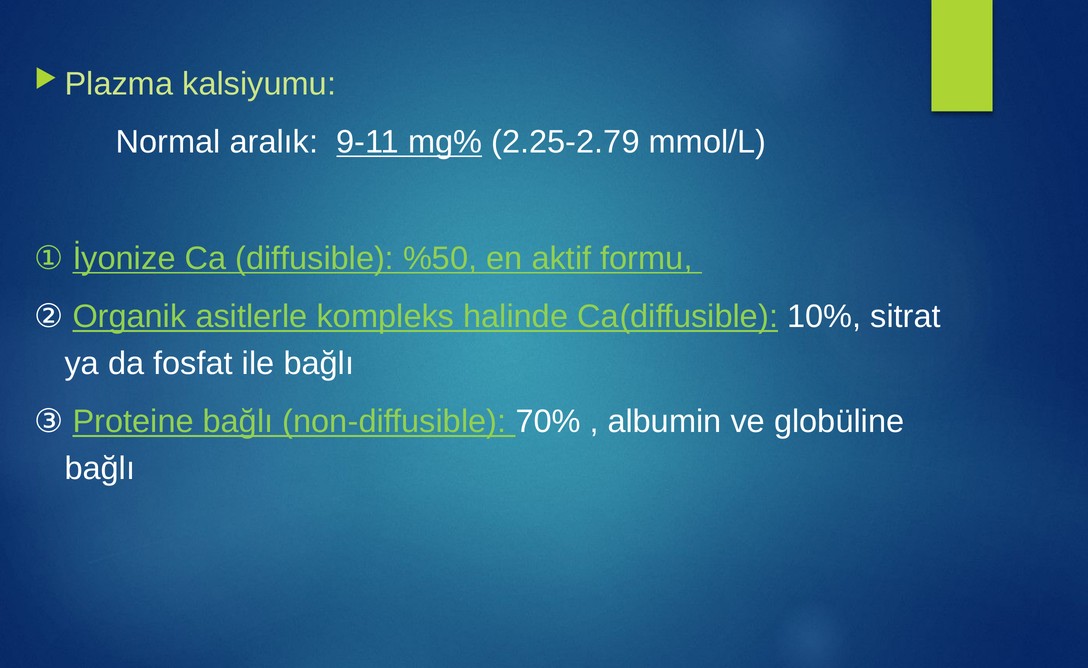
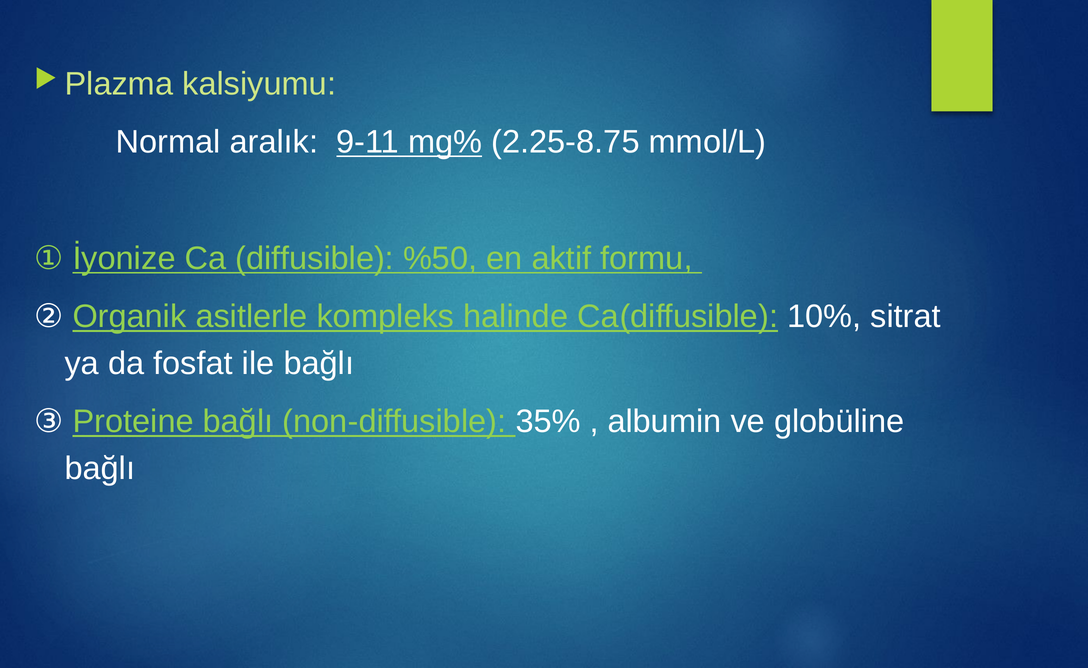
2.25-2.79: 2.25-2.79 -> 2.25-8.75
70%: 70% -> 35%
